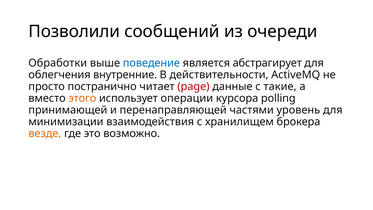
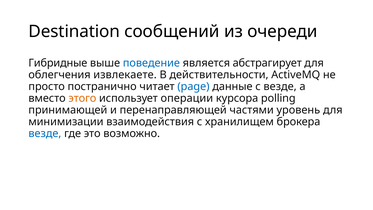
Позволили: Позволили -> Destination
Обработки: Обработки -> Гибридные
внутренние: внутренние -> извлекаете
page colour: red -> blue
с такие: такие -> везде
везде at (45, 133) colour: orange -> blue
